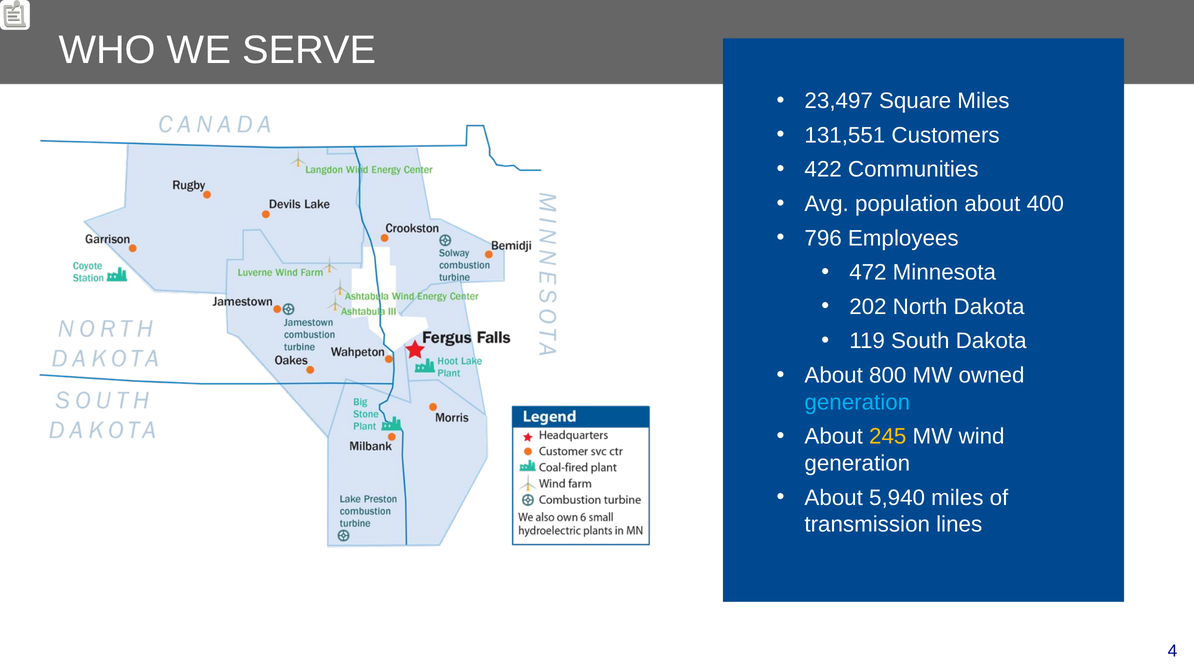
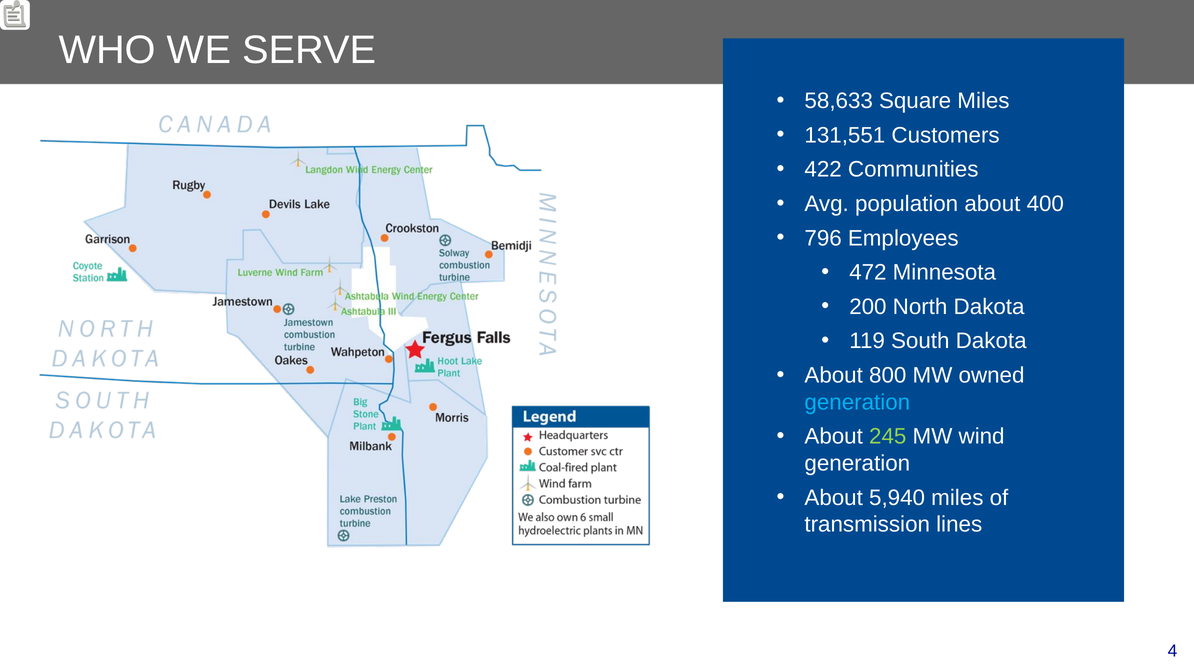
23,497: 23,497 -> 58,633
202: 202 -> 200
245 colour: yellow -> light green
